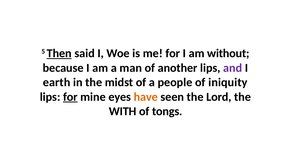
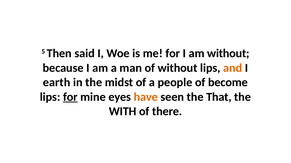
Then underline: present -> none
of another: another -> without
and colour: purple -> orange
iniquity: iniquity -> become
Lord: Lord -> That
tongs: tongs -> there
